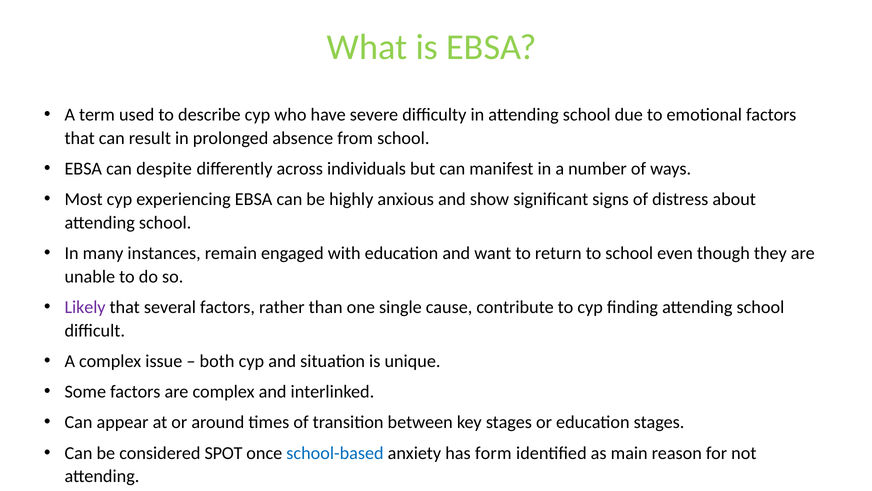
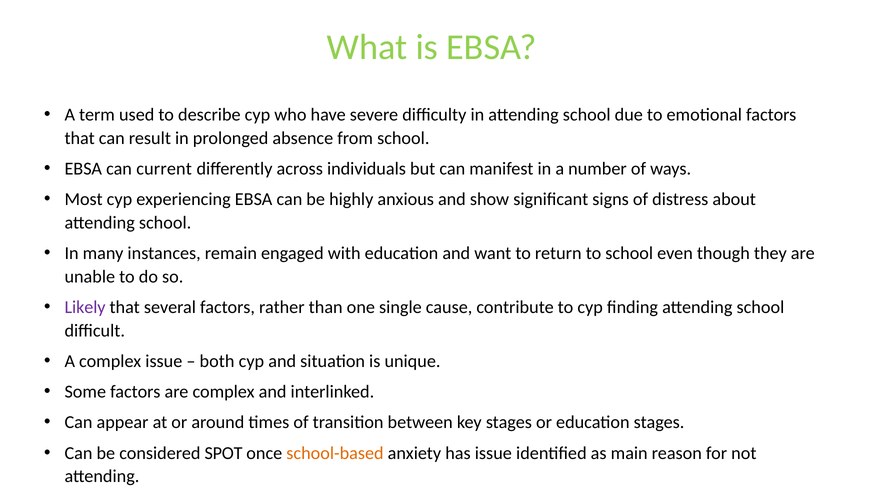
despite: despite -> current
school-based colour: blue -> orange
has form: form -> issue
